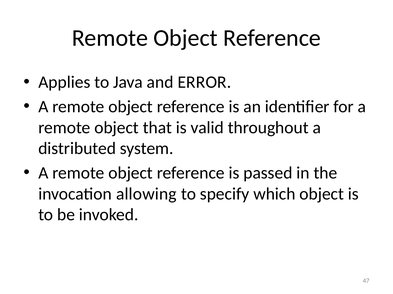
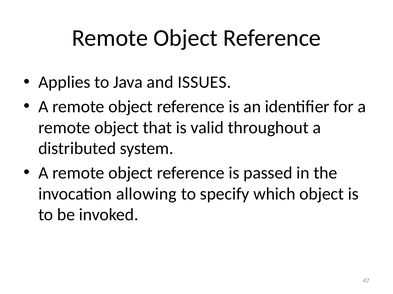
ERROR: ERROR -> ISSUES
